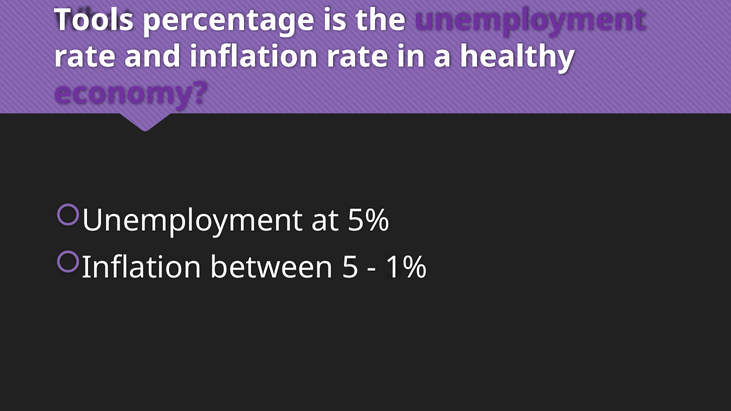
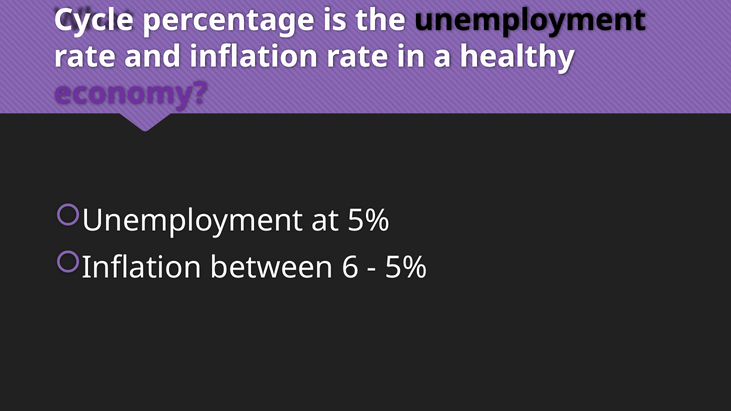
Tools: Tools -> Cycle
unemployment at (530, 20) colour: purple -> black
5: 5 -> 6
1% at (406, 268): 1% -> 5%
